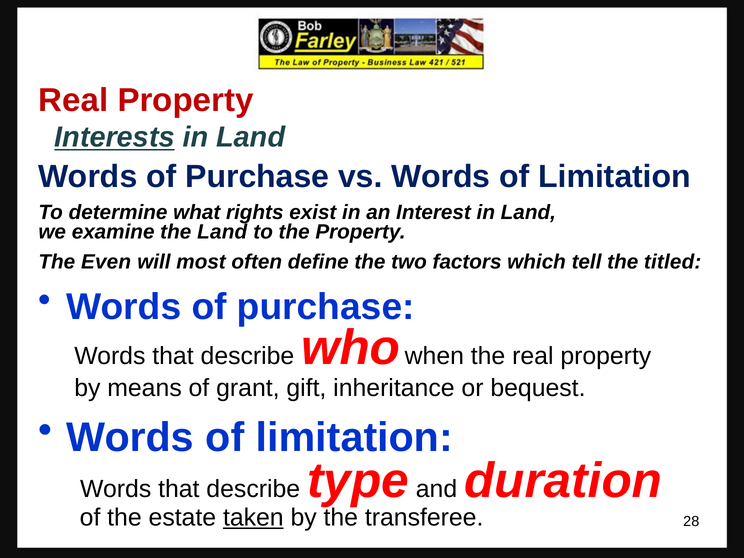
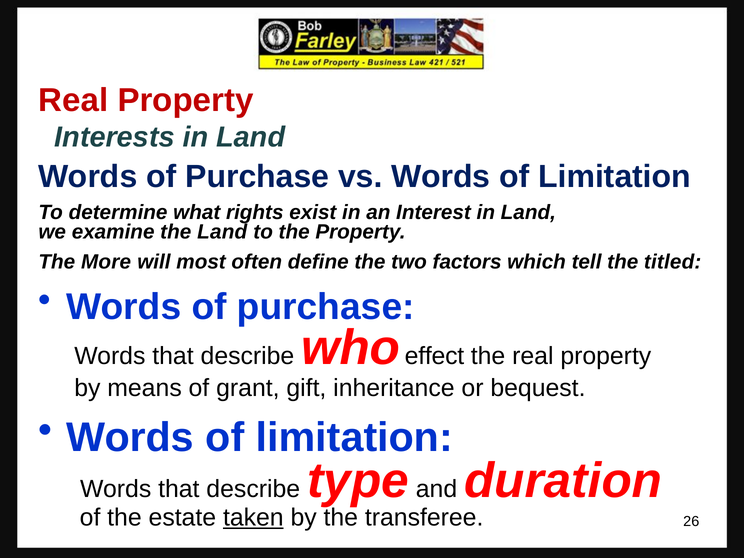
Interests underline: present -> none
Even: Even -> More
when: when -> effect
28: 28 -> 26
